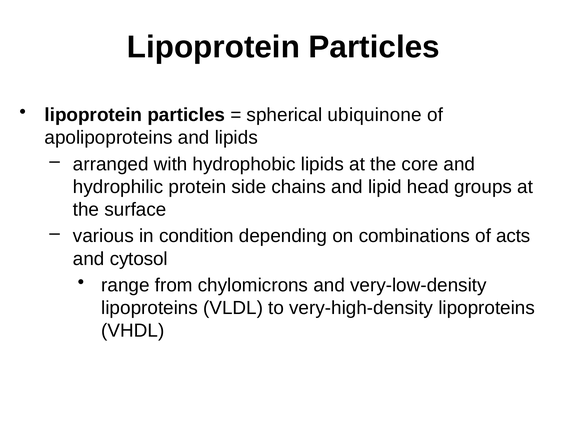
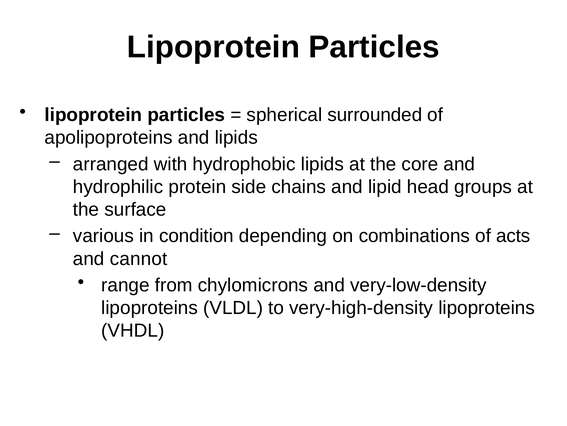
ubiquinone: ubiquinone -> surrounded
cytosol: cytosol -> cannot
